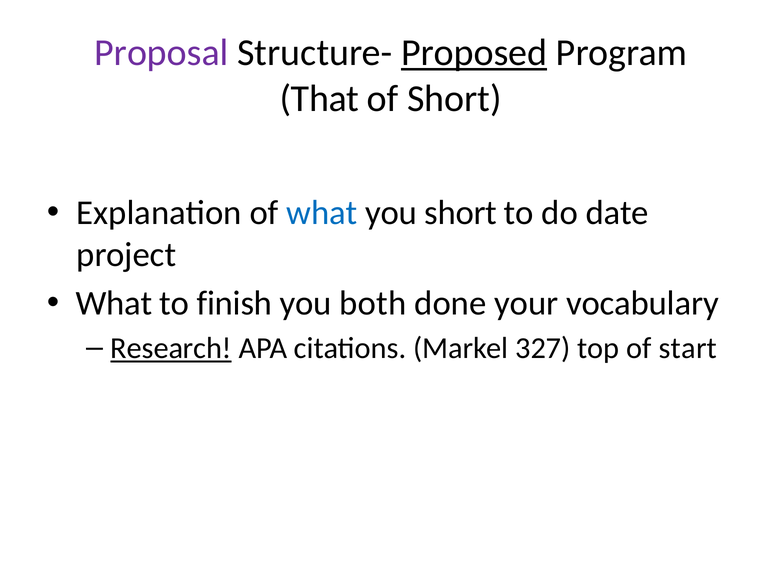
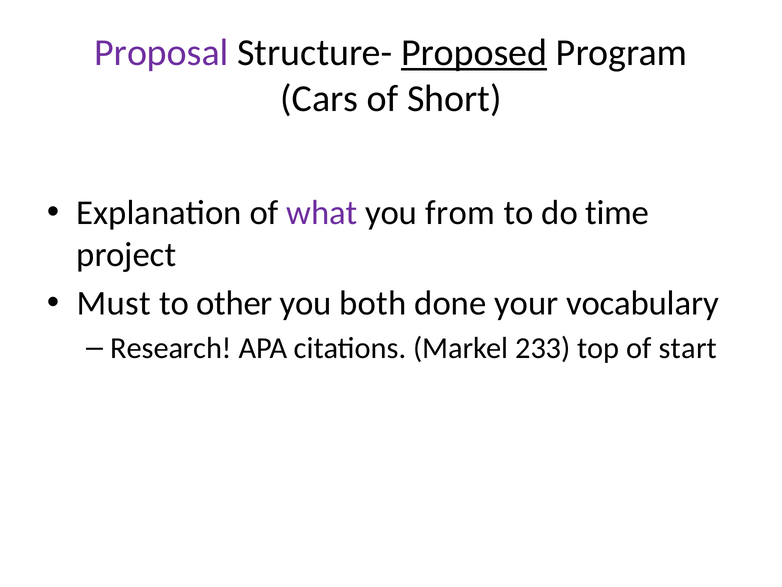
That: That -> Cars
what at (322, 213) colour: blue -> purple
you short: short -> from
date: date -> time
What at (114, 303): What -> Must
finish: finish -> other
Research underline: present -> none
327: 327 -> 233
